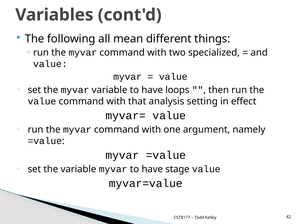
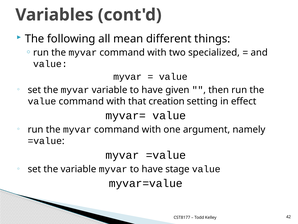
loops: loops -> given
analysis: analysis -> creation
